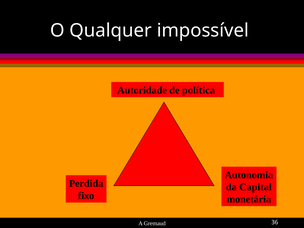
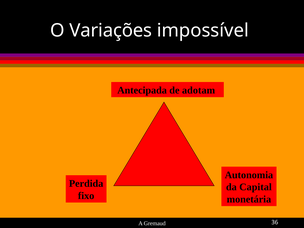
Qualquer: Qualquer -> Variações
Autoridade: Autoridade -> Antecipada
política: política -> adotam
